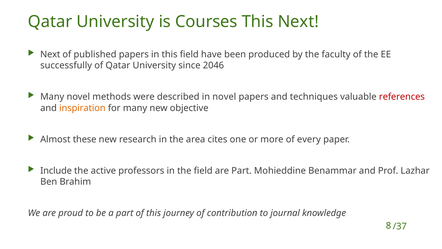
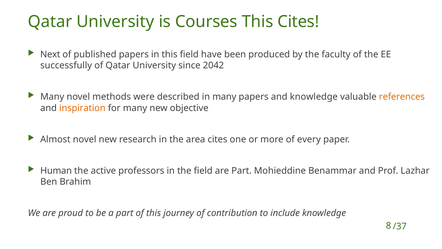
This Next: Next -> Cites
2046: 2046 -> 2042
in novel: novel -> many
and techniques: techniques -> knowledge
references colour: red -> orange
Almost these: these -> novel
Include: Include -> Human
journal: journal -> include
